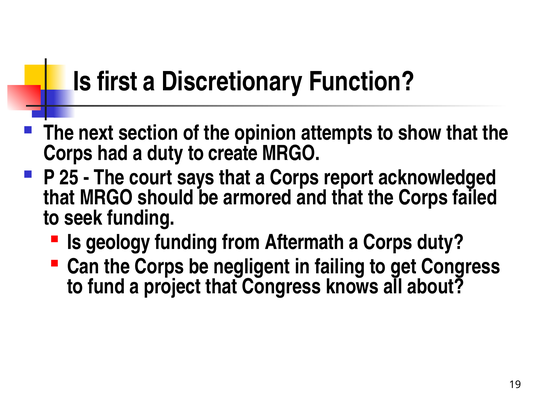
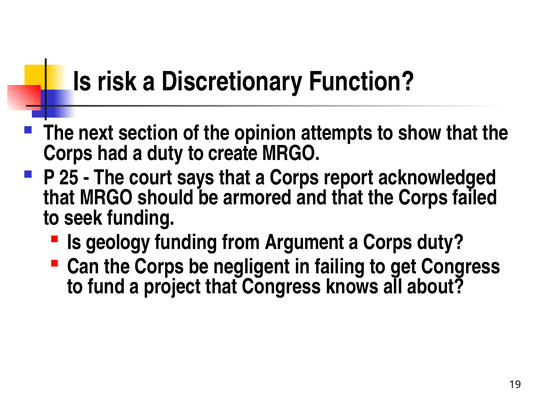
first: first -> risk
Aftermath: Aftermath -> Argument
